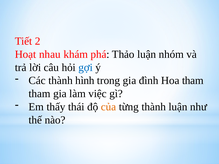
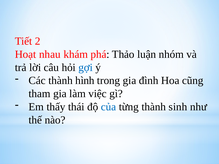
Hoa tham: tham -> cũng
của colour: orange -> blue
thành luận: luận -> sinh
